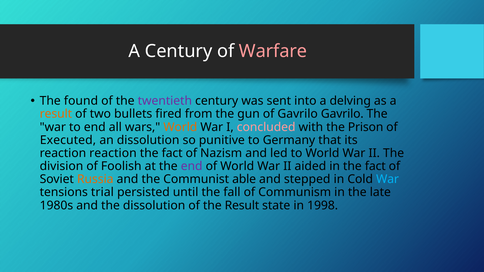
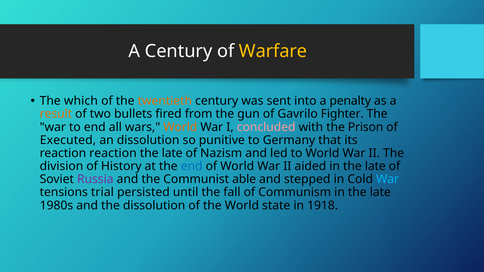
Warfare colour: pink -> yellow
found: found -> which
twentieth colour: purple -> orange
delving: delving -> penalty
Gavrilo Gavrilo: Gavrilo -> Fighter
fact at (172, 153): fact -> late
Foolish: Foolish -> History
end at (192, 166) colour: purple -> blue
aided in the fact: fact -> late
Russia colour: orange -> purple
the Result: Result -> World
1998: 1998 -> 1918
